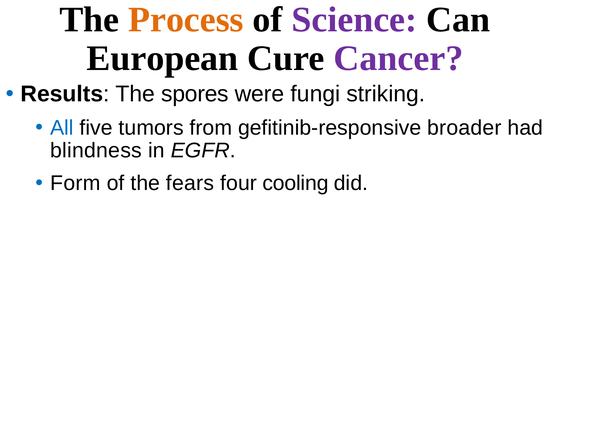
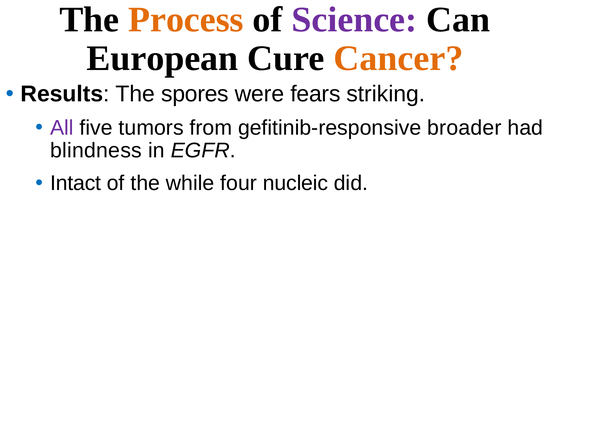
Cancer colour: purple -> orange
fungi: fungi -> fears
All colour: blue -> purple
Form: Form -> Intact
fears: fears -> while
cooling: cooling -> nucleic
